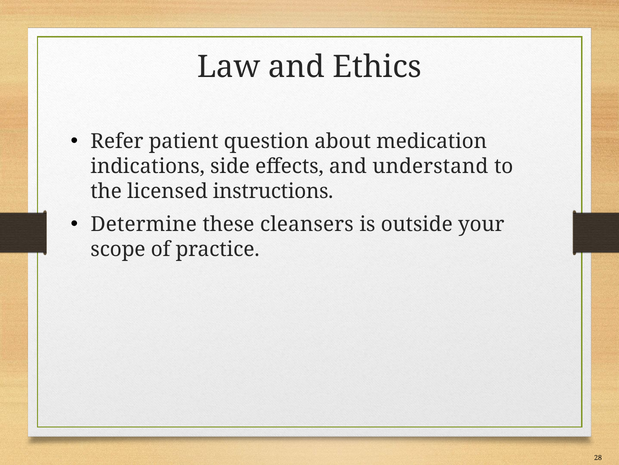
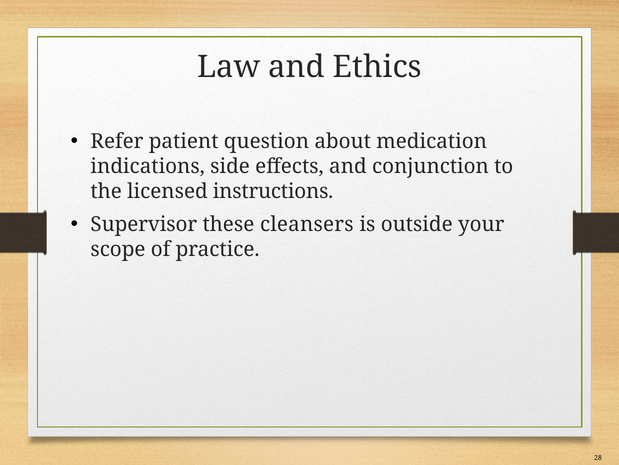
understand: understand -> conjunction
Determine: Determine -> Supervisor
